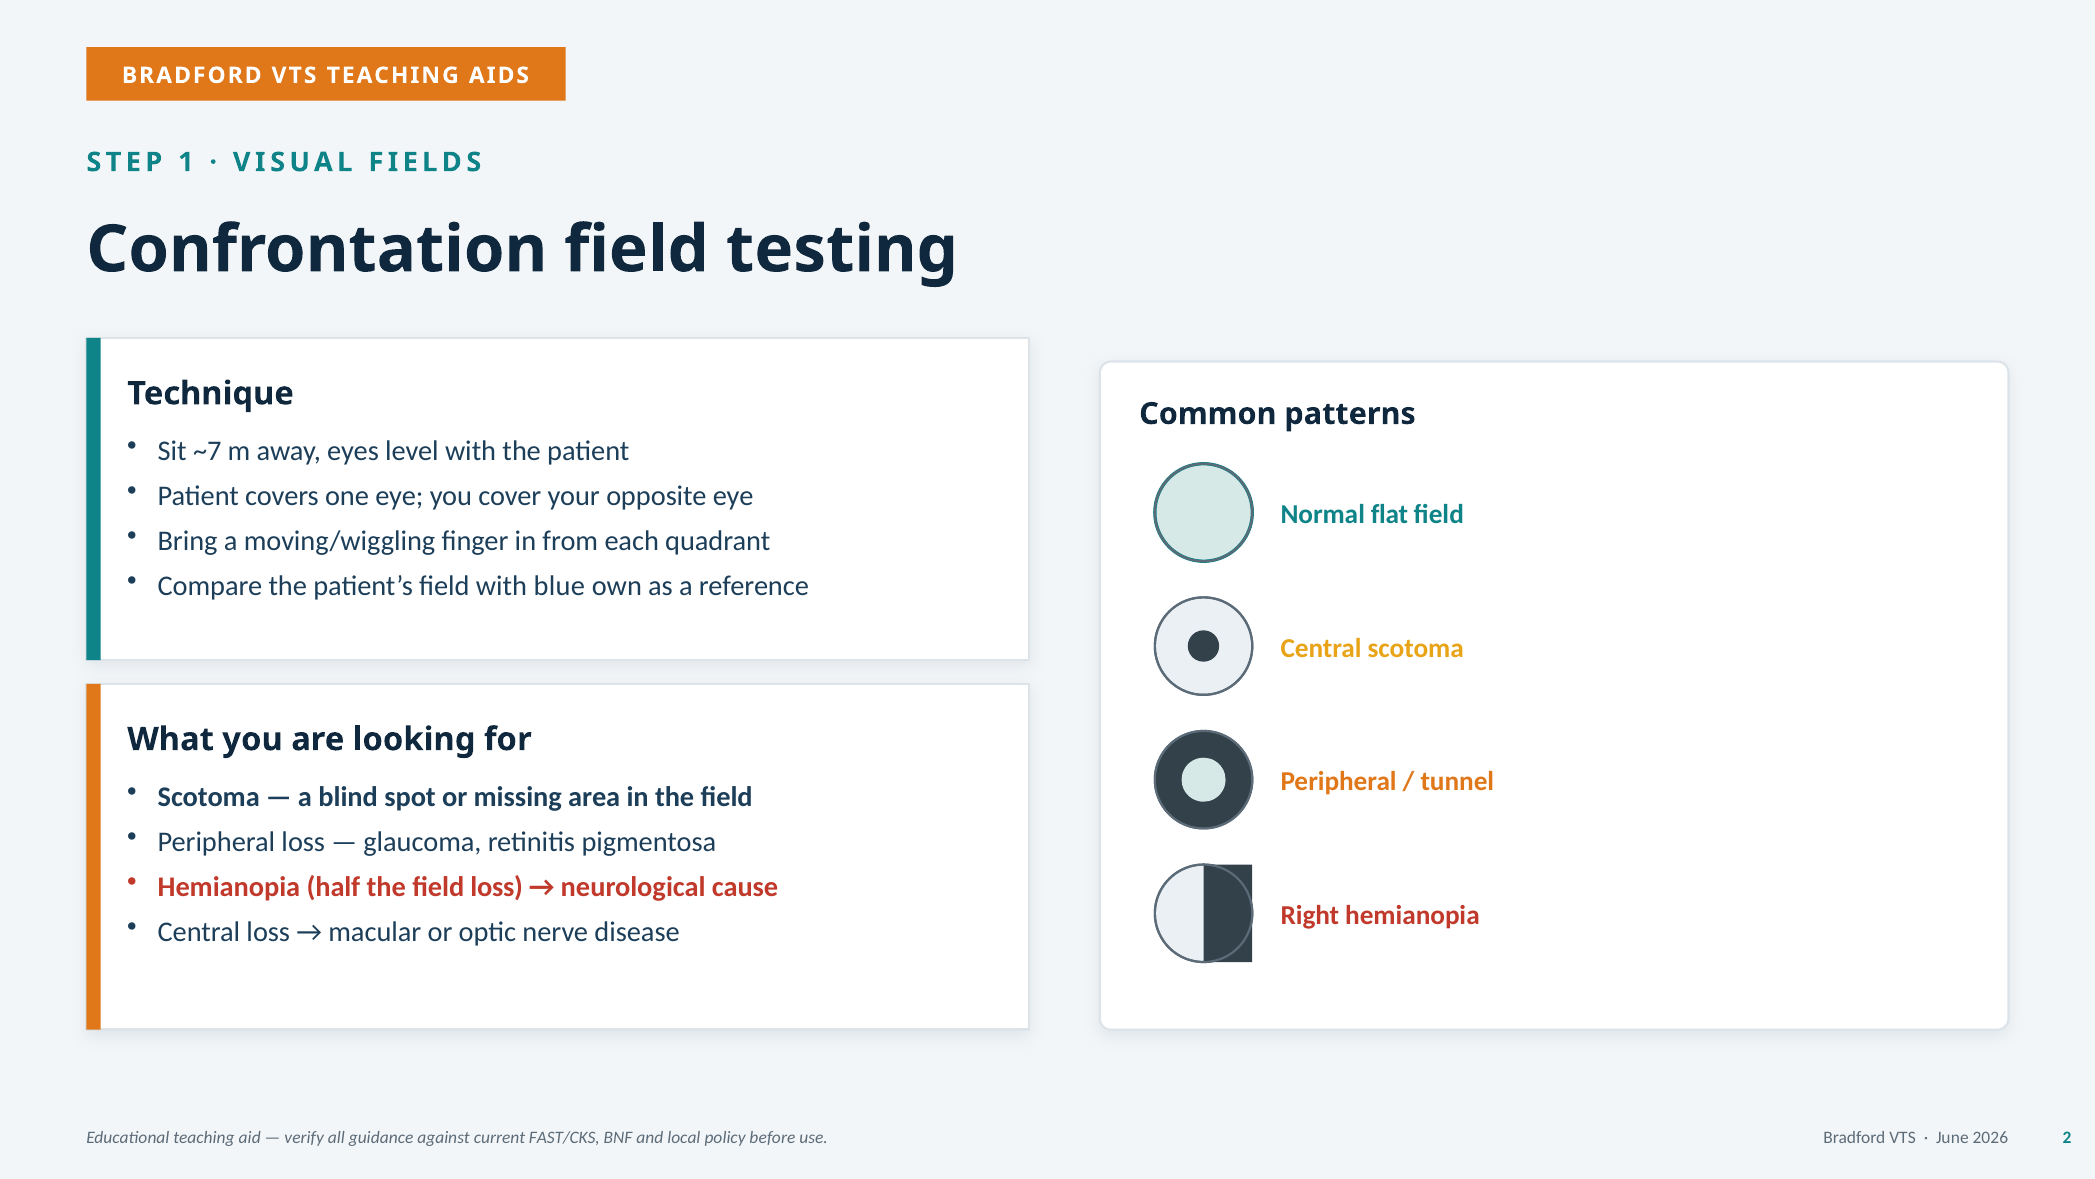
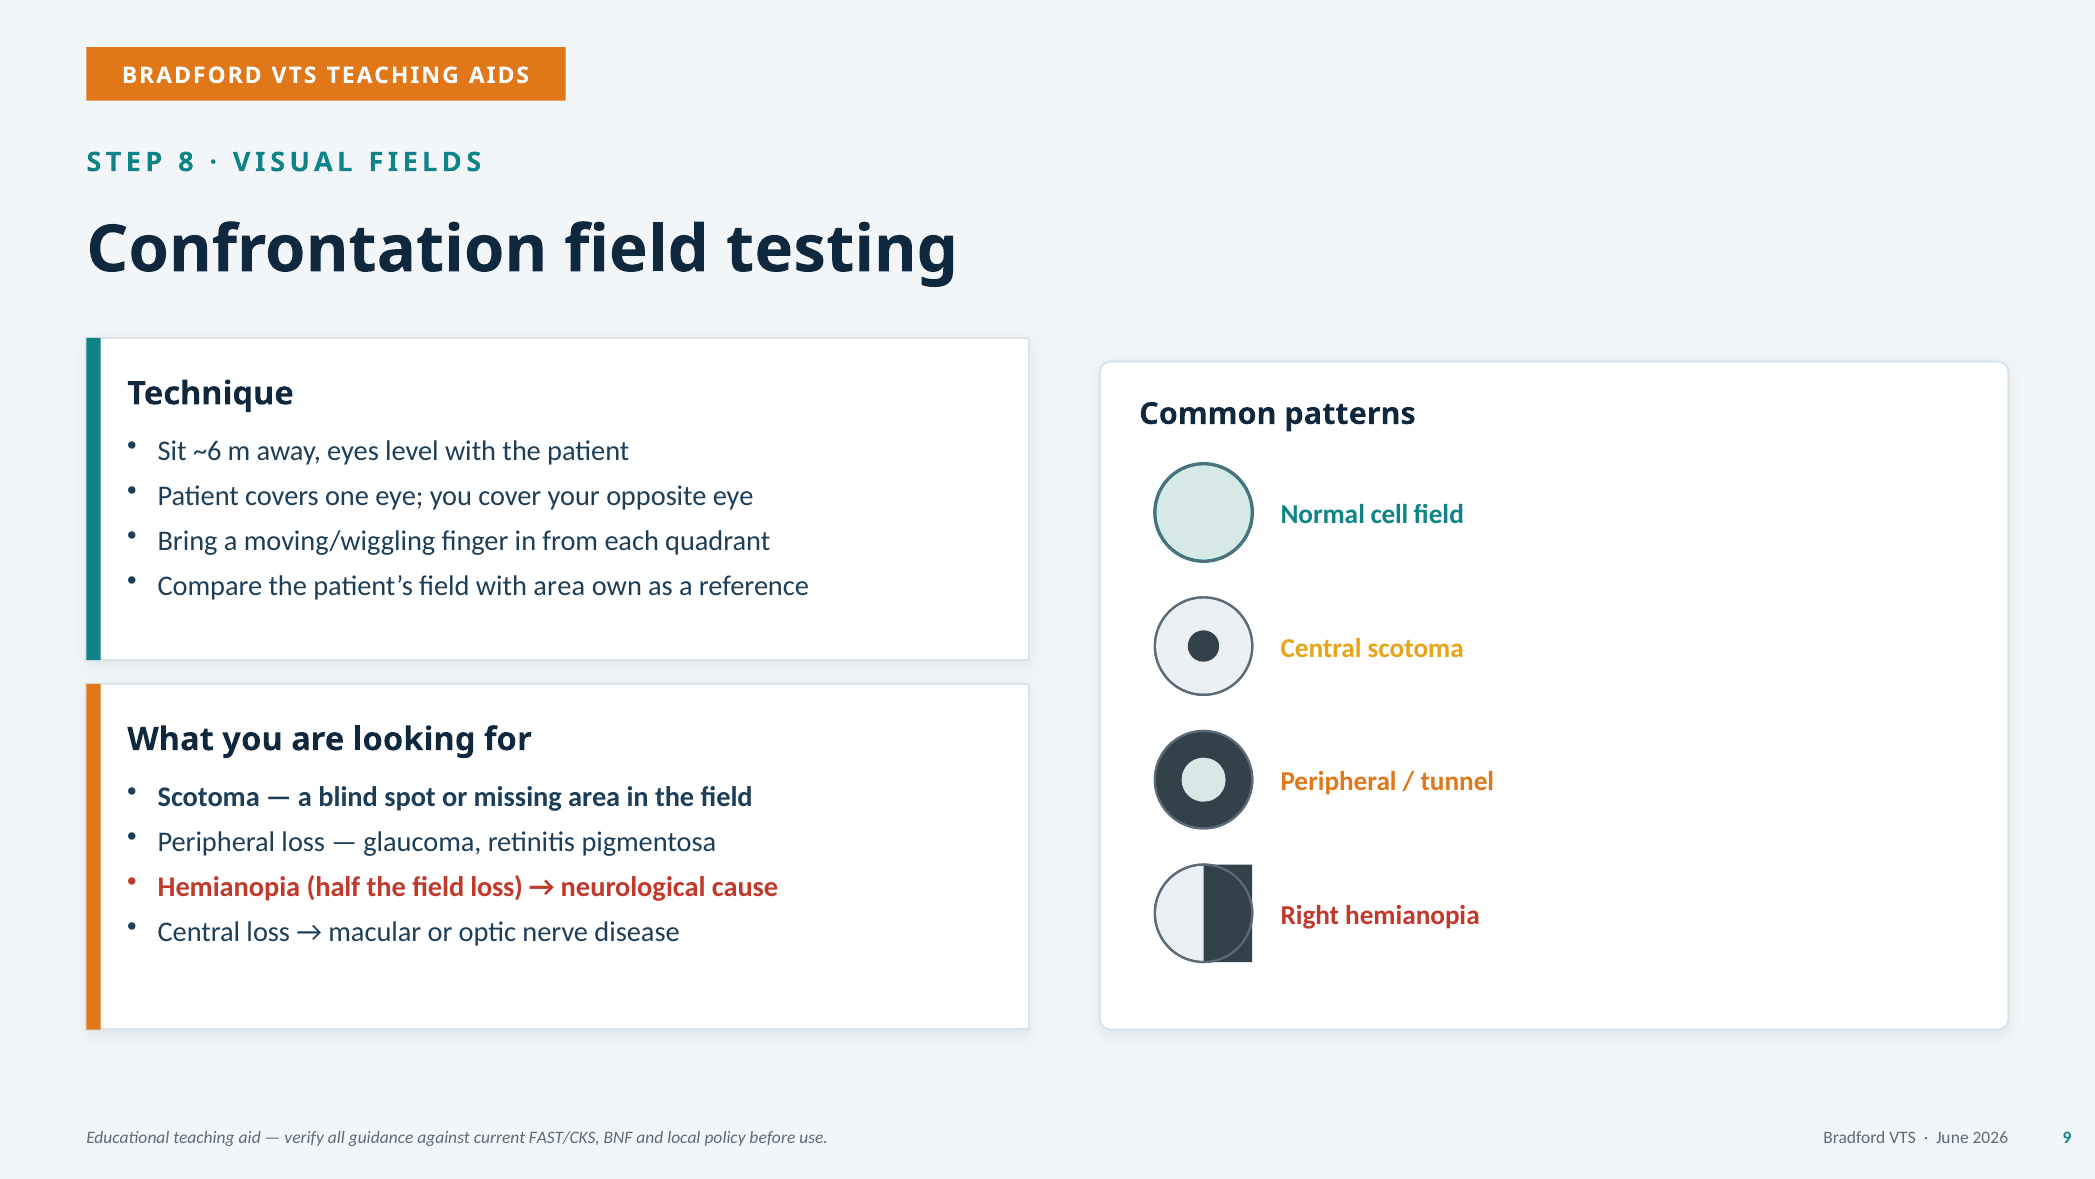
1: 1 -> 8
~7: ~7 -> ~6
flat: flat -> cell
with blue: blue -> area
2: 2 -> 9
